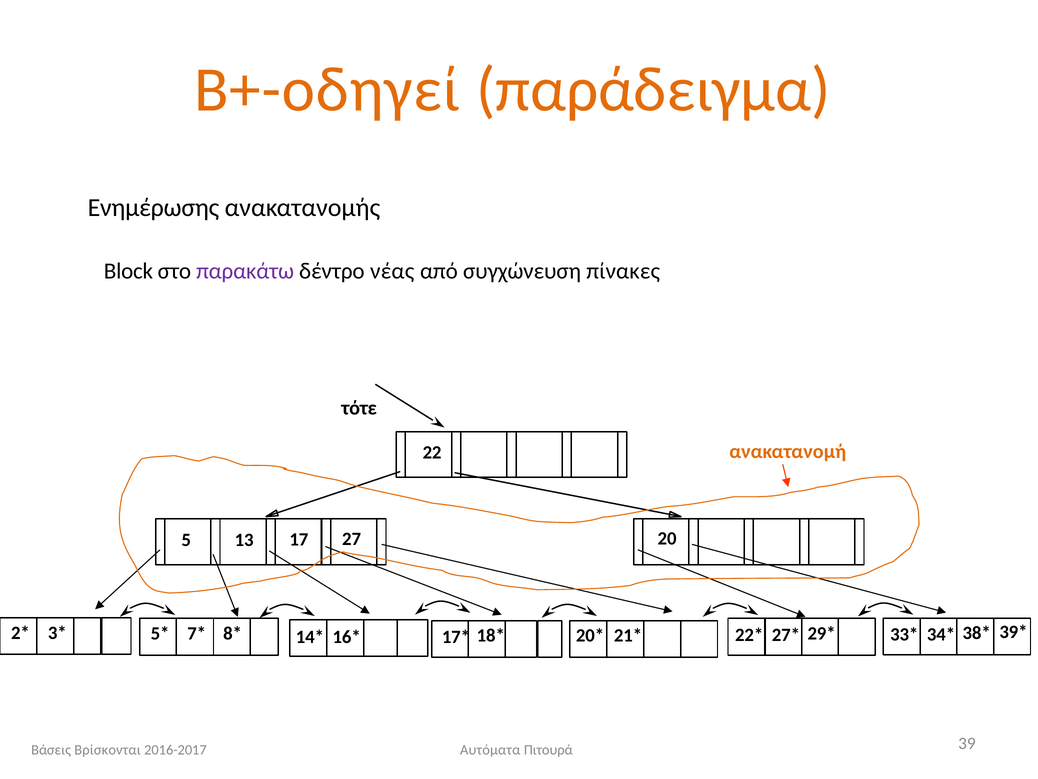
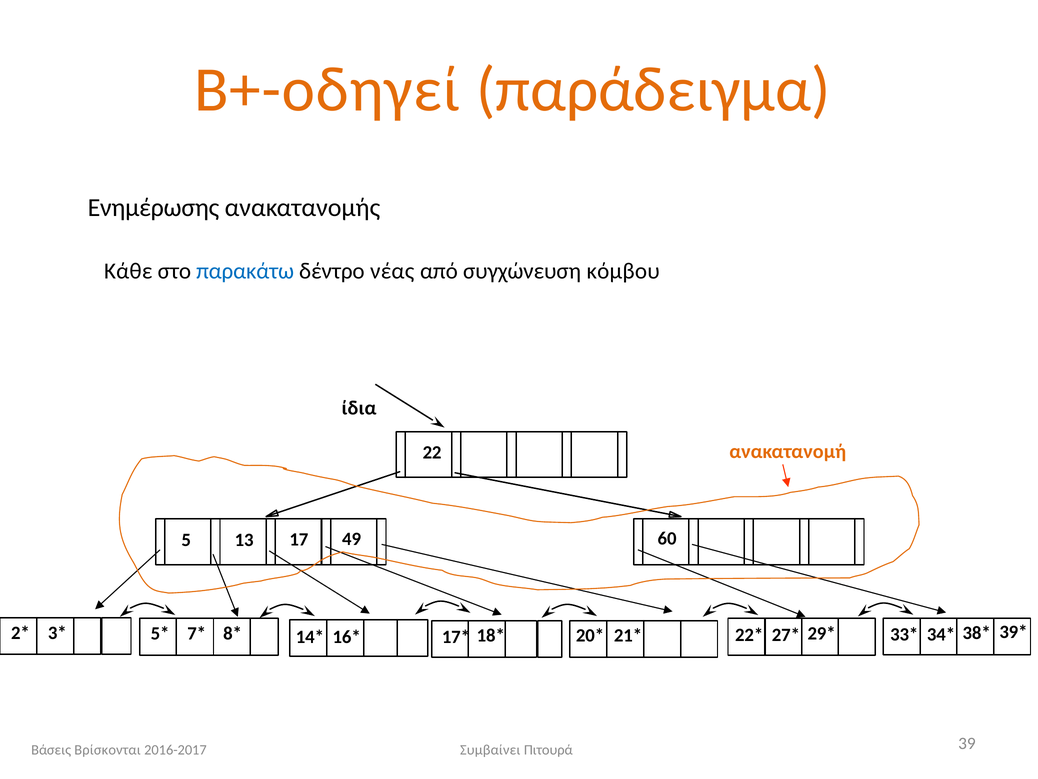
Block: Block -> Κάθε
παρακάτω colour: purple -> blue
πίνακες: πίνακες -> κόμβου
τότε: τότε -> ίδια
27: 27 -> 49
20: 20 -> 60
Αυτόματα: Αυτόματα -> Συμβαίνει
